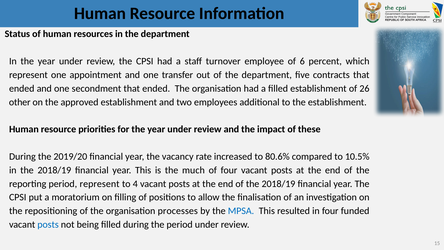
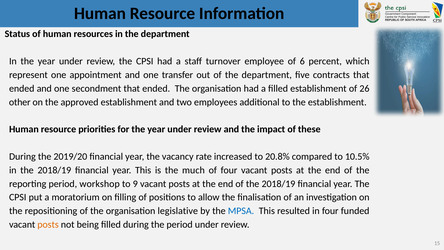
80.6%: 80.6% -> 20.8%
period represent: represent -> workshop
4: 4 -> 9
processes: processes -> legislative
posts at (48, 224) colour: blue -> orange
